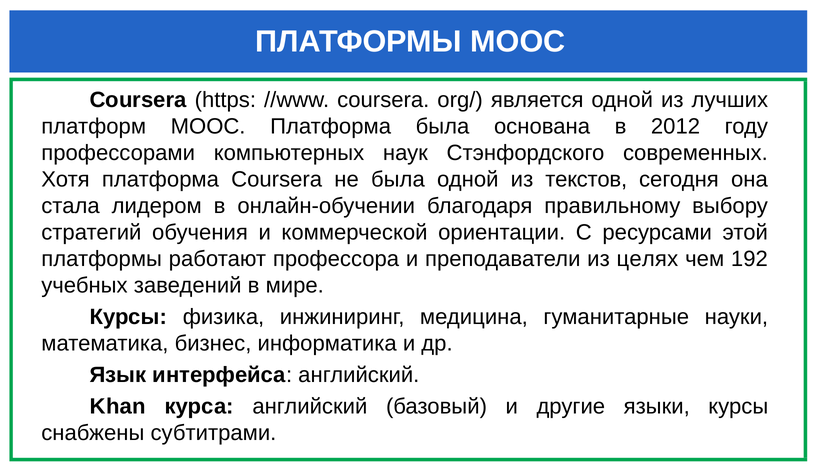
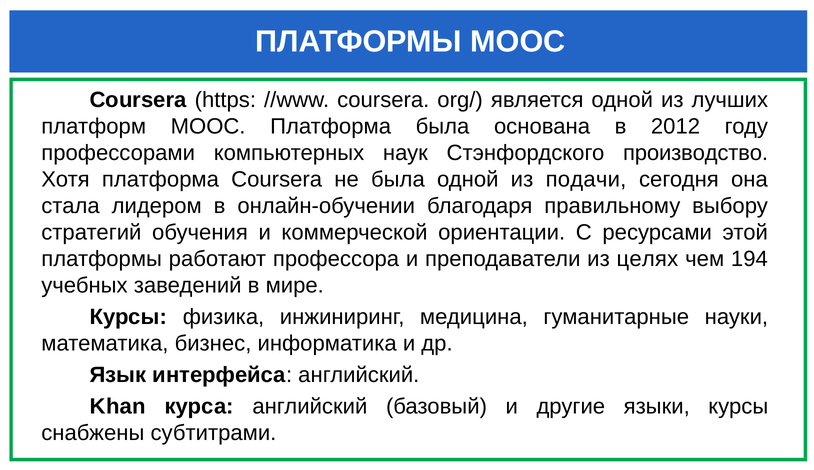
современных: современных -> производство
текстов: текстов -> подачи
192: 192 -> 194
